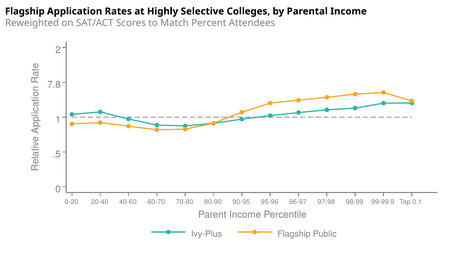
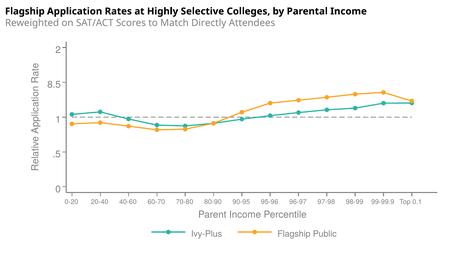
Percent: Percent -> Directly
7.8: 7.8 -> 8.5
